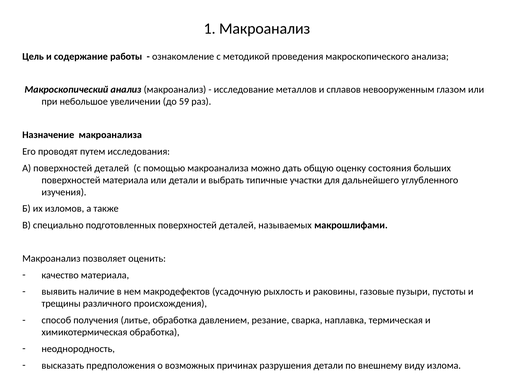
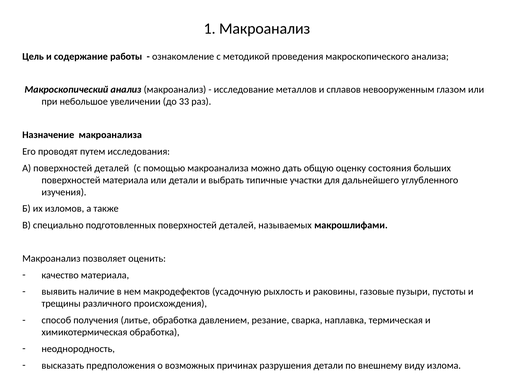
59: 59 -> 33
